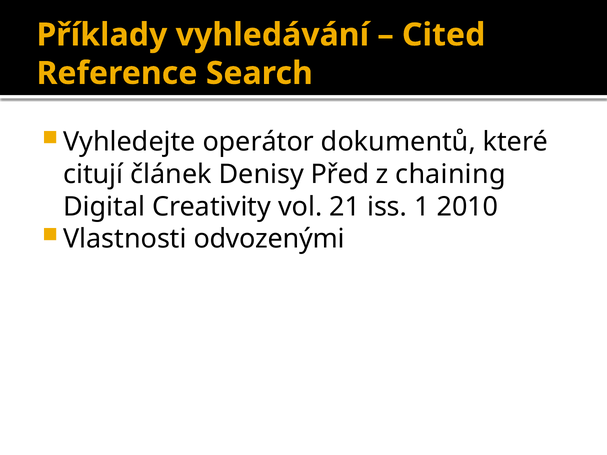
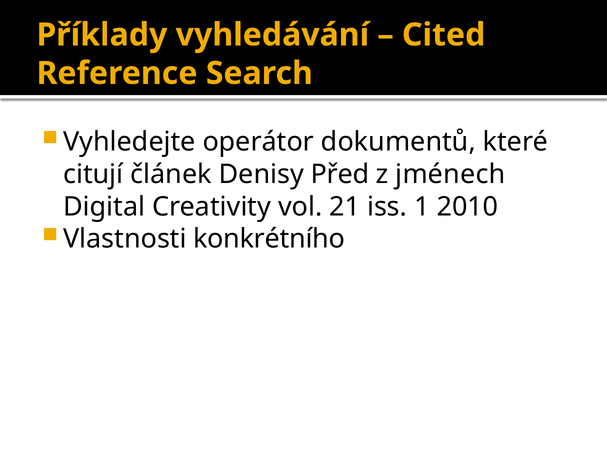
chaining: chaining -> jménech
odvozenými: odvozenými -> konkrétního
